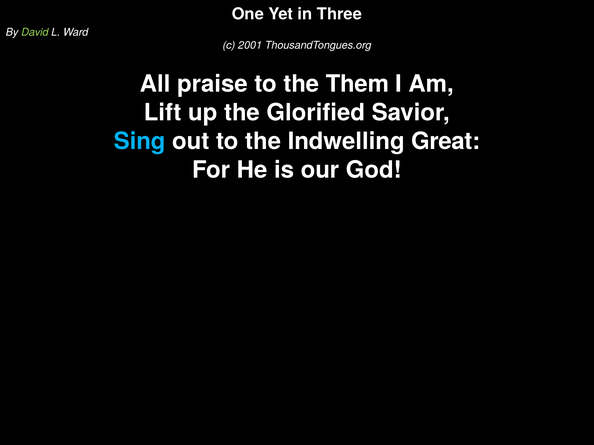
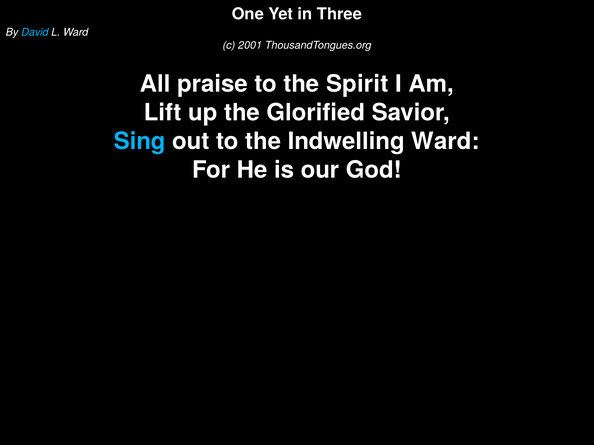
David colour: light green -> light blue
Them: Them -> Spirit
Indwelling Great: Great -> Ward
